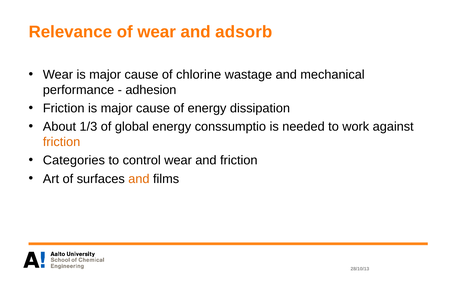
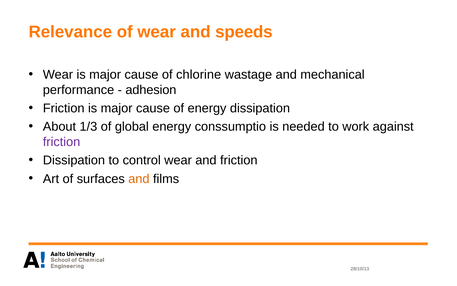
adsorb: adsorb -> speeds
friction at (62, 142) colour: orange -> purple
Categories at (74, 160): Categories -> Dissipation
